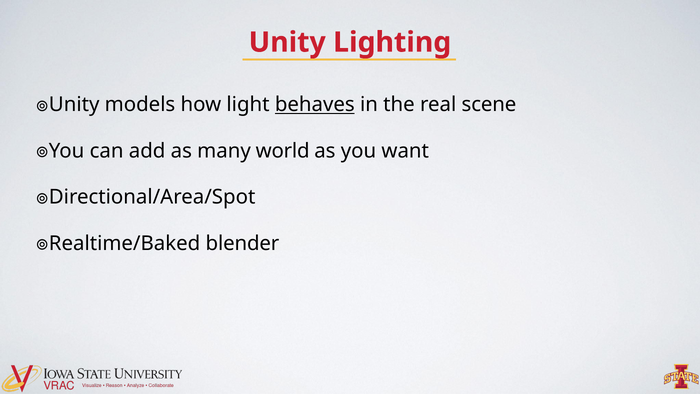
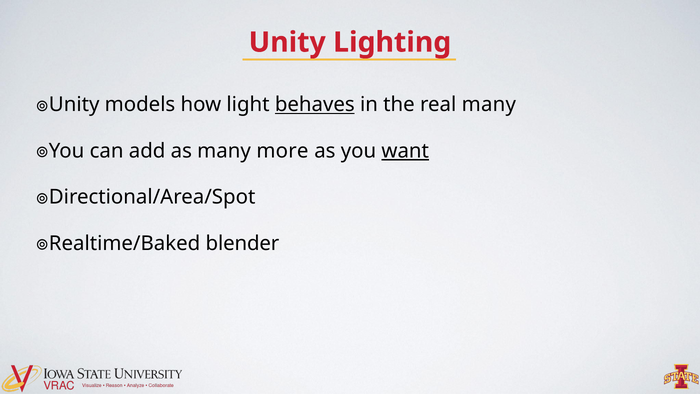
real scene: scene -> many
world: world -> more
want underline: none -> present
